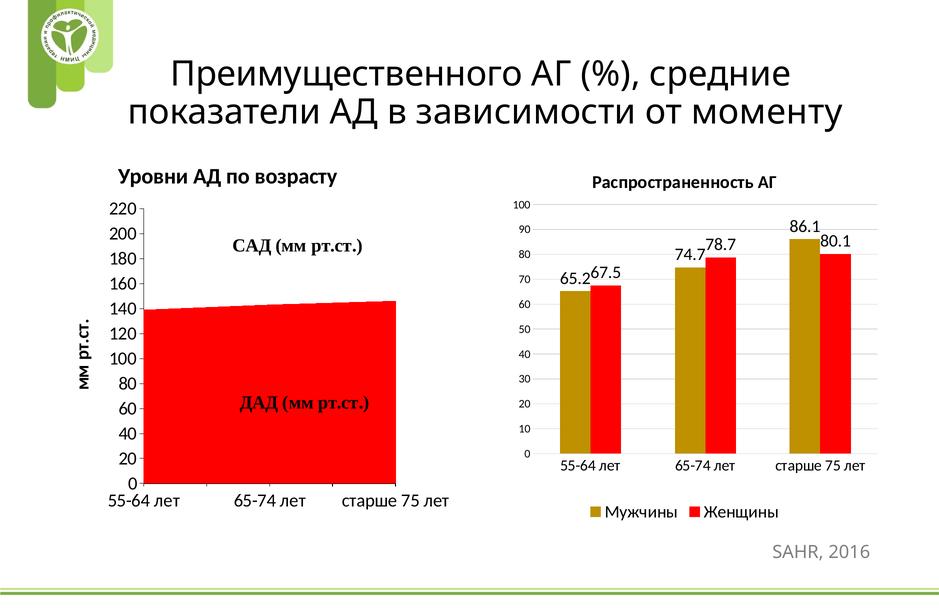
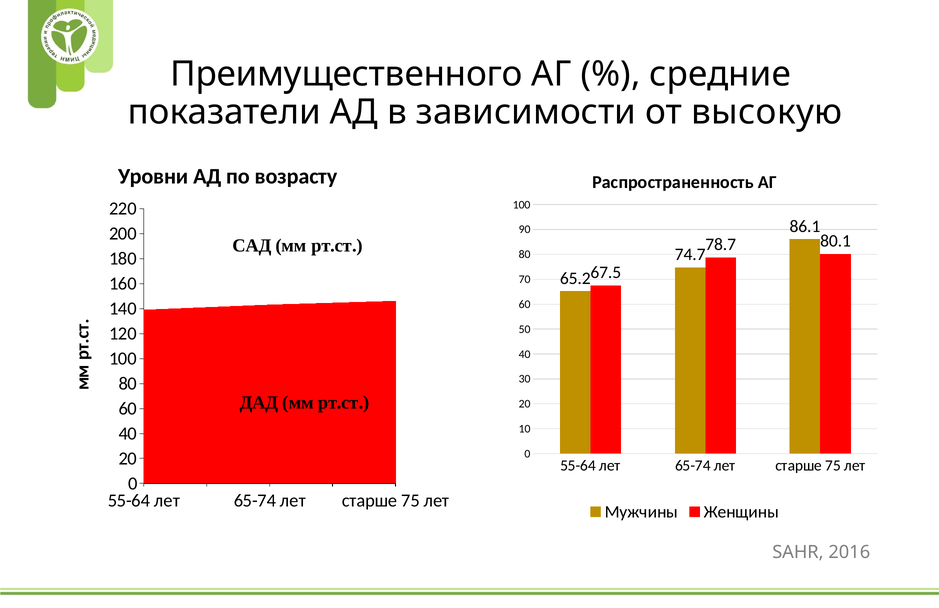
моменту: моменту -> высокую
